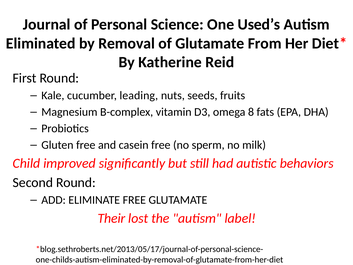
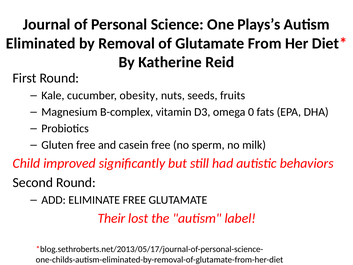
Used’s: Used’s -> Plays’s
leading: leading -> obesity
8: 8 -> 0
